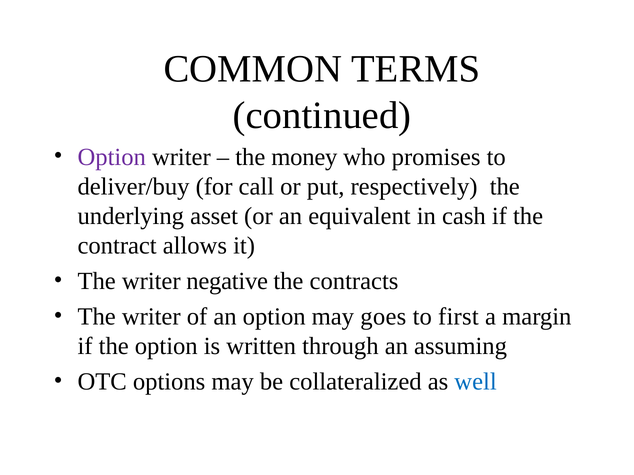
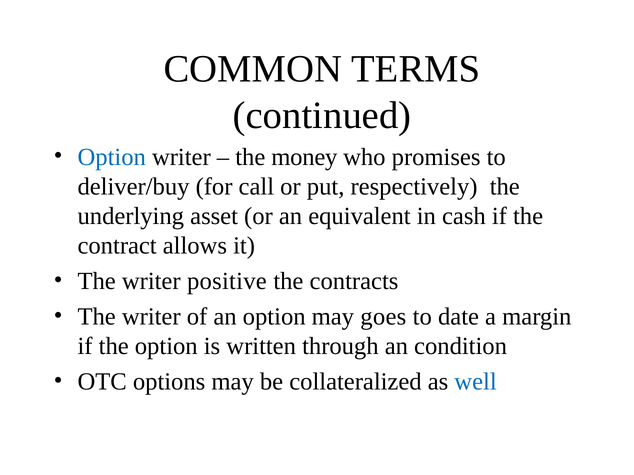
Option at (112, 157) colour: purple -> blue
negative: negative -> positive
first: first -> date
assuming: assuming -> condition
